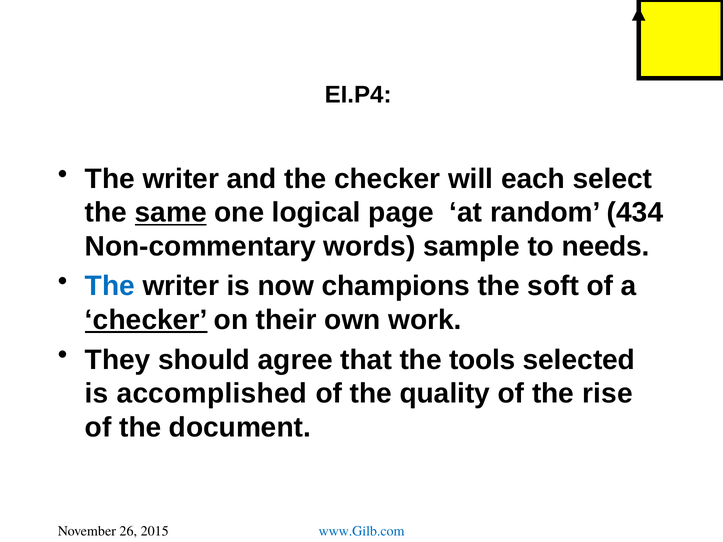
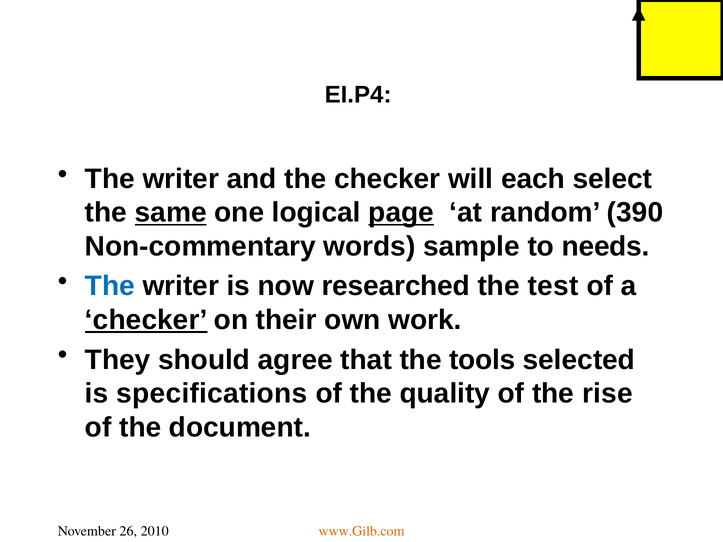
page underline: none -> present
434: 434 -> 390
champions: champions -> researched
soft: soft -> test
accomplished: accomplished -> specifications
2015: 2015 -> 2010
www.Gilb.com colour: blue -> orange
